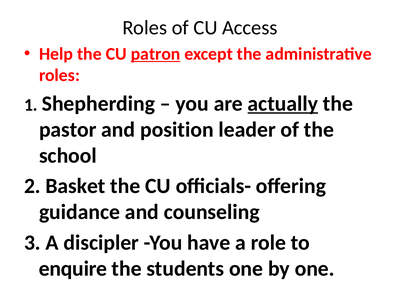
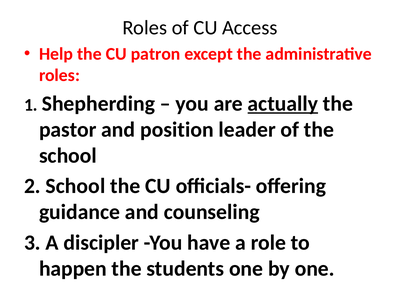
patron underline: present -> none
2 Basket: Basket -> School
enquire: enquire -> happen
